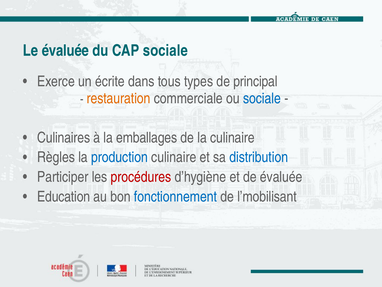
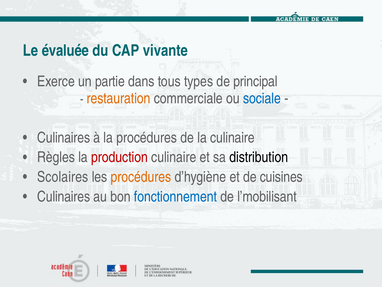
CAP sociale: sociale -> vivante
écrite: écrite -> partie
la emballages: emballages -> procédures
production colour: blue -> red
distribution colour: blue -> black
Participer: Participer -> Scolaires
procédures at (141, 177) colour: red -> orange
de évaluée: évaluée -> cuisines
Education at (64, 196): Education -> Culinaires
